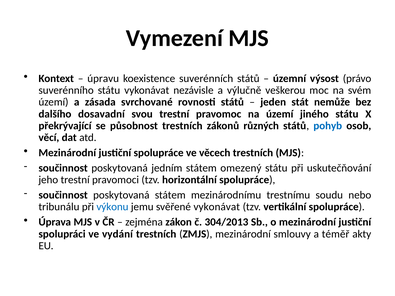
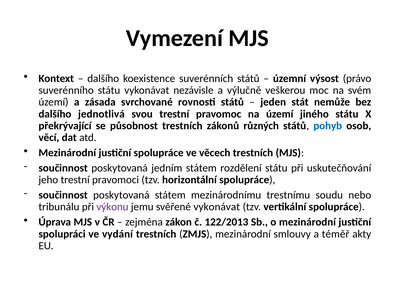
úpravu at (103, 78): úpravu -> dalšího
dosavadní: dosavadní -> jednotlivá
omezený: omezený -> rozdělení
výkonu colour: blue -> purple
304/2013: 304/2013 -> 122/2013
